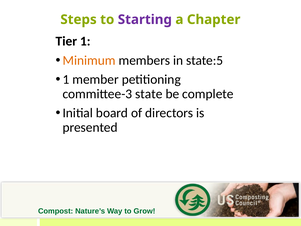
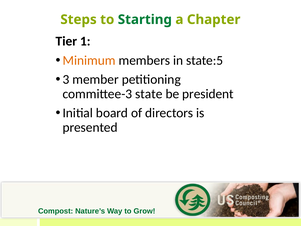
Starting colour: purple -> green
1 at (66, 79): 1 -> 3
complete: complete -> president
